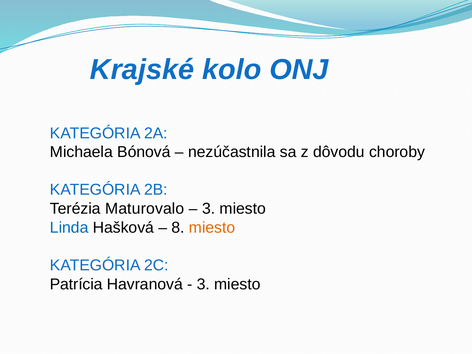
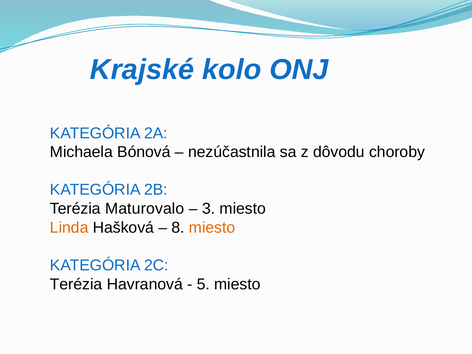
Linda colour: blue -> orange
Patrícia at (76, 284): Patrícia -> Terézia
3 at (203, 284): 3 -> 5
